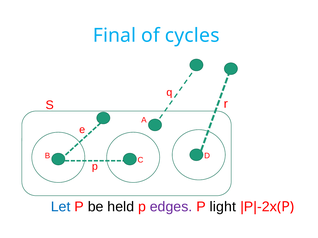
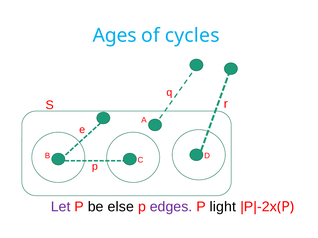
Final: Final -> Ages
Let colour: blue -> purple
held: held -> else
